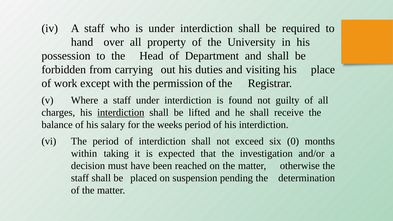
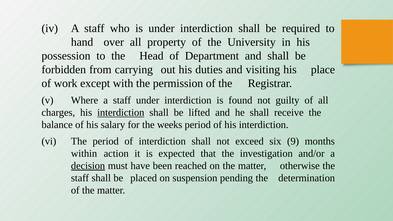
0: 0 -> 9
taking: taking -> action
decision underline: none -> present
